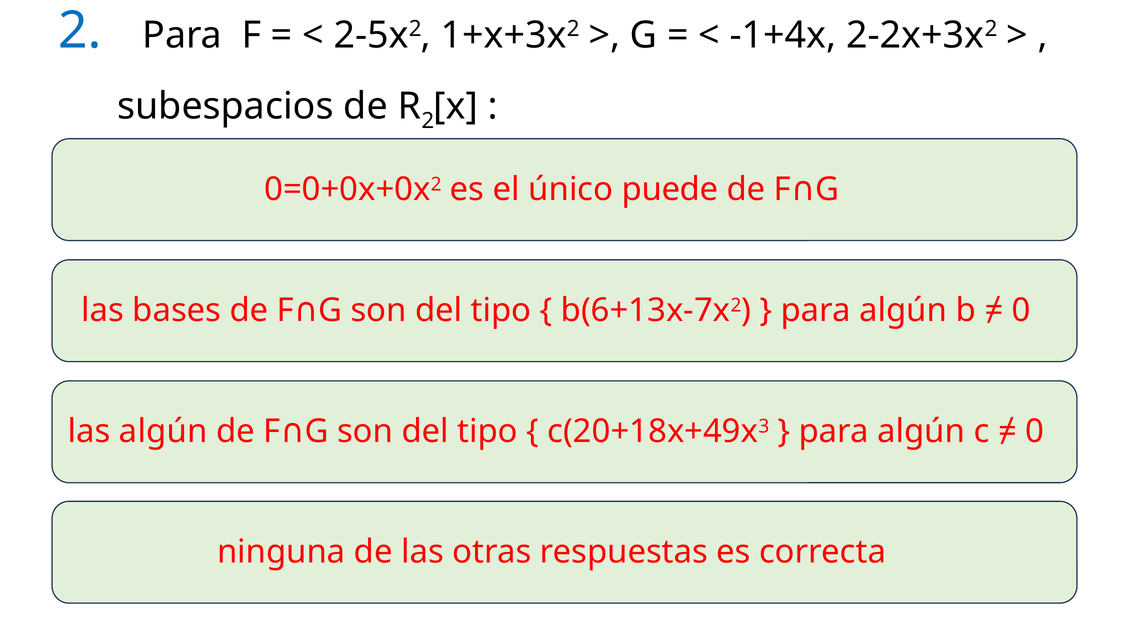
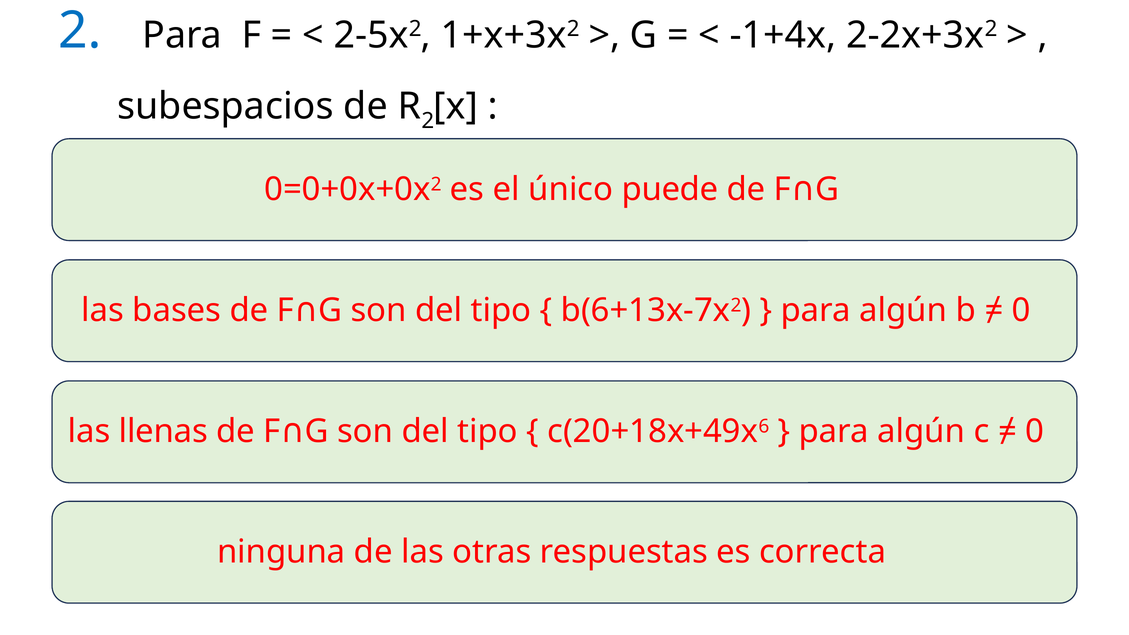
3: 3 -> 6
las algún: algún -> llenas
